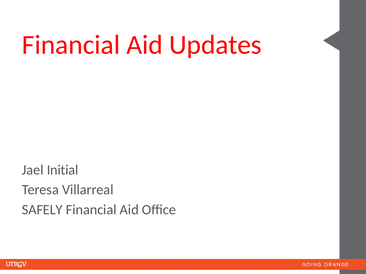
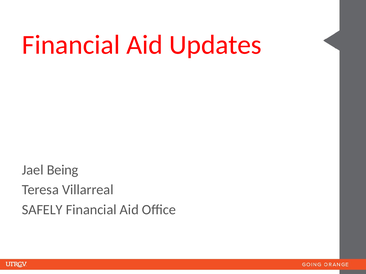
Initial: Initial -> Being
